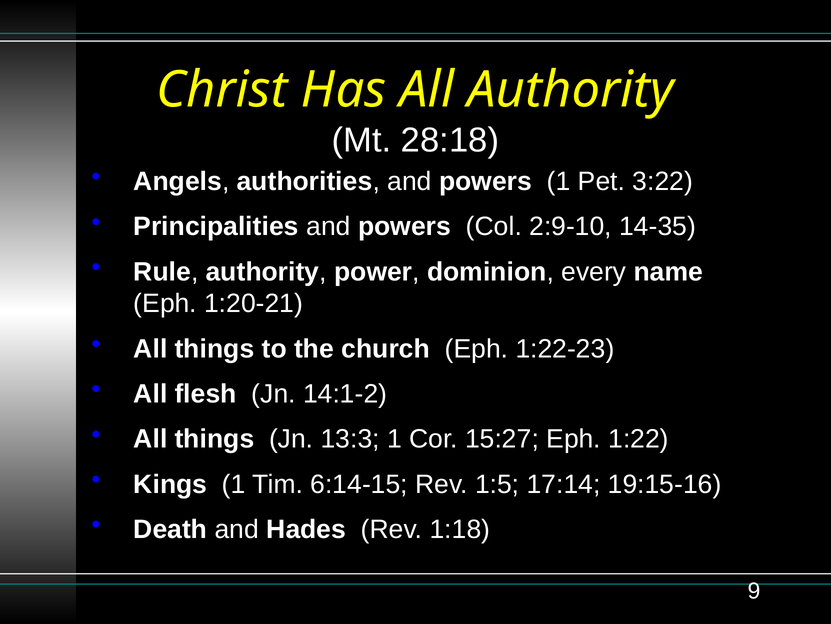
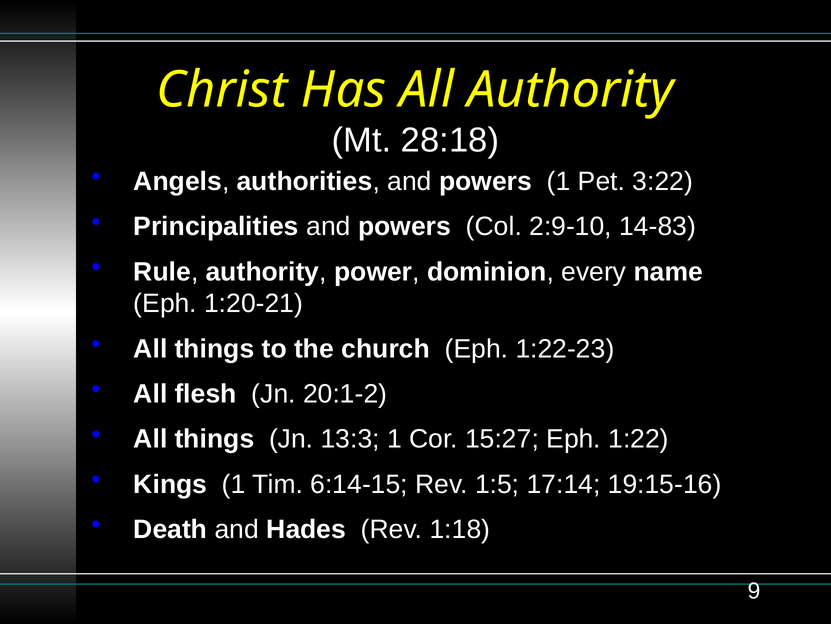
14-35: 14-35 -> 14-83
14:1-2: 14:1-2 -> 20:1-2
